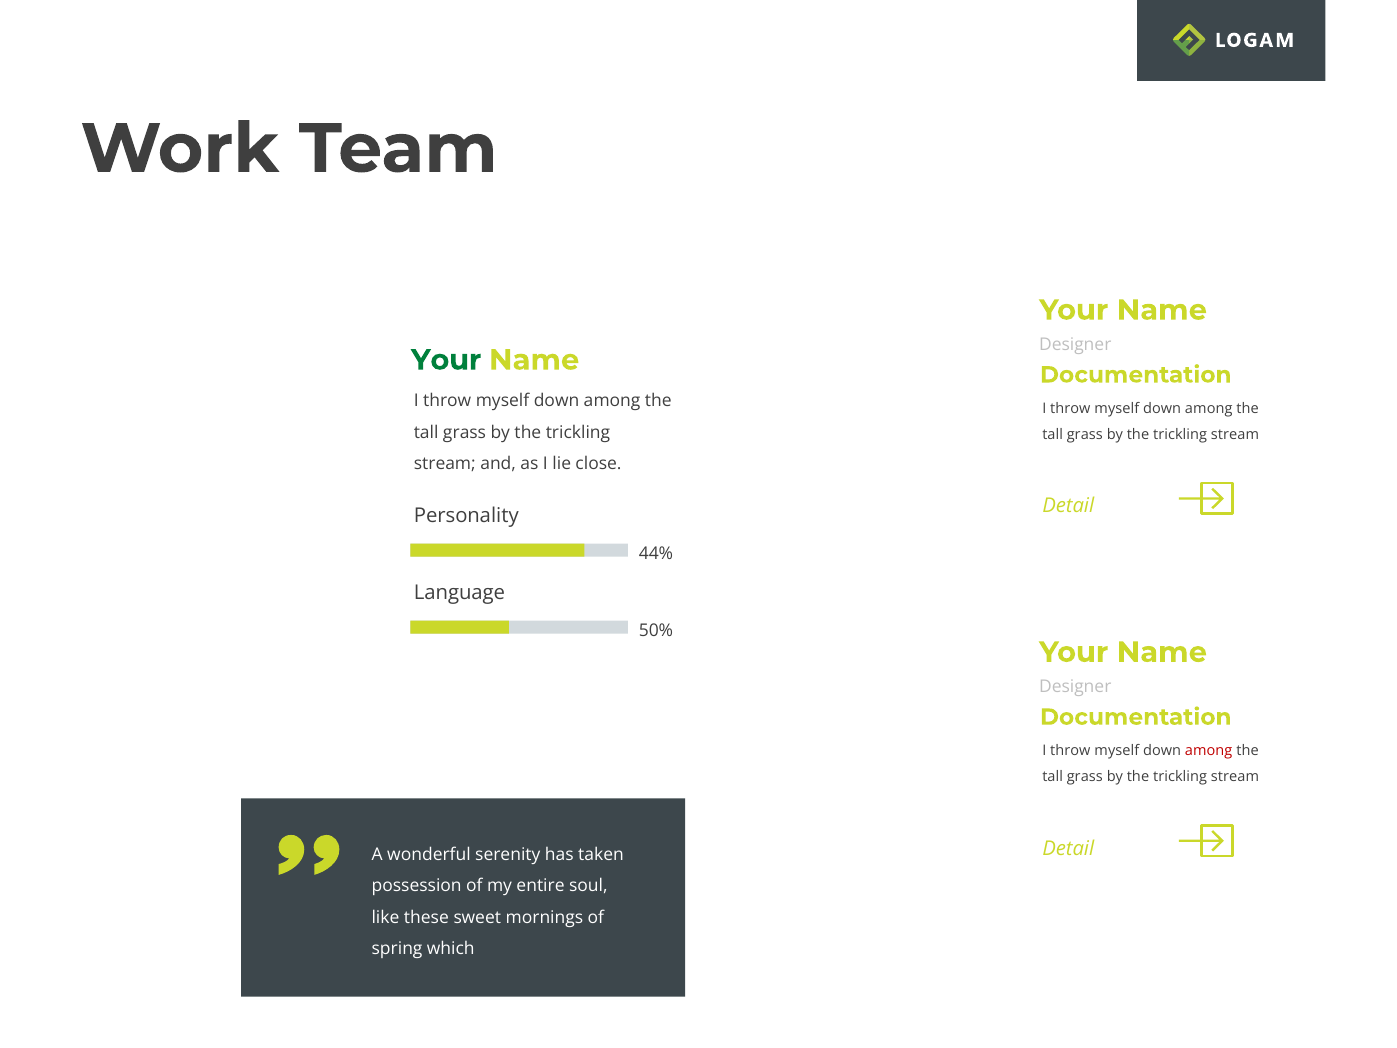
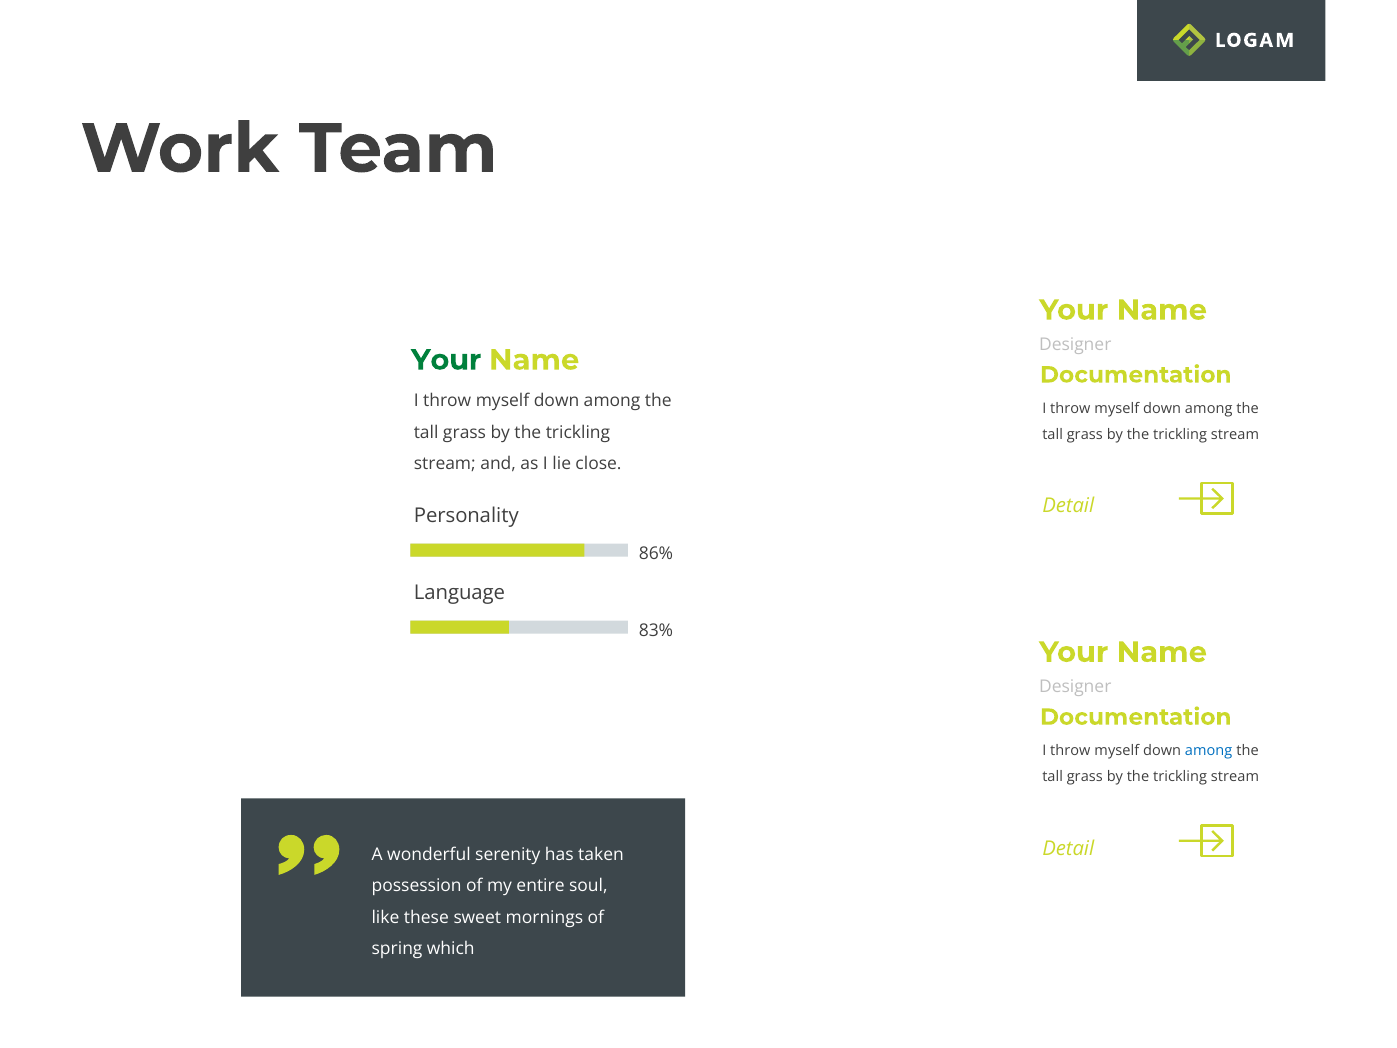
44%: 44% -> 86%
50%: 50% -> 83%
among at (1209, 751) colour: red -> blue
